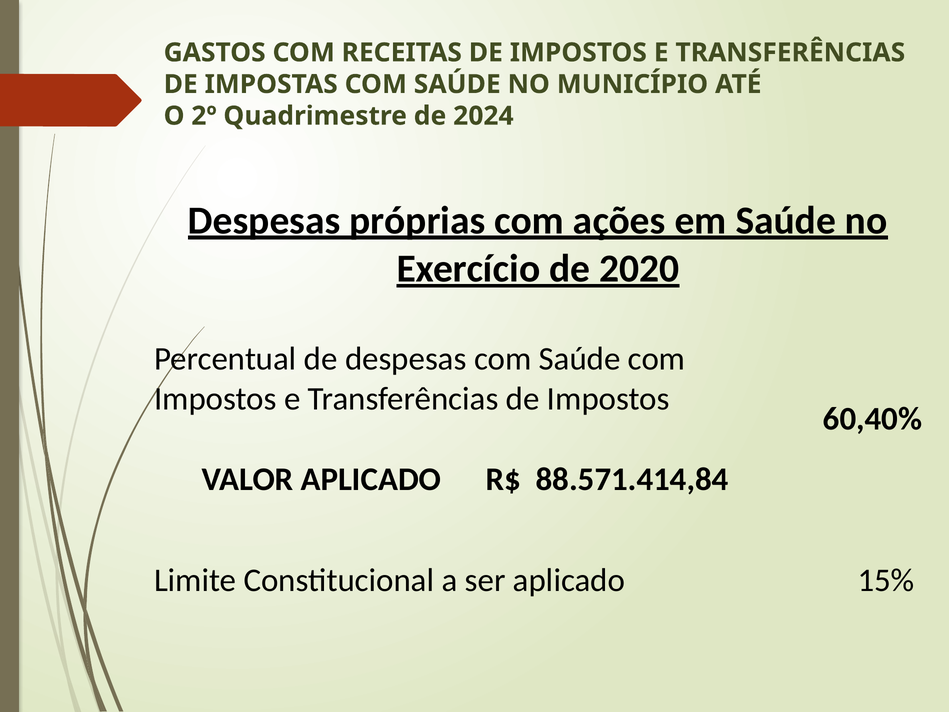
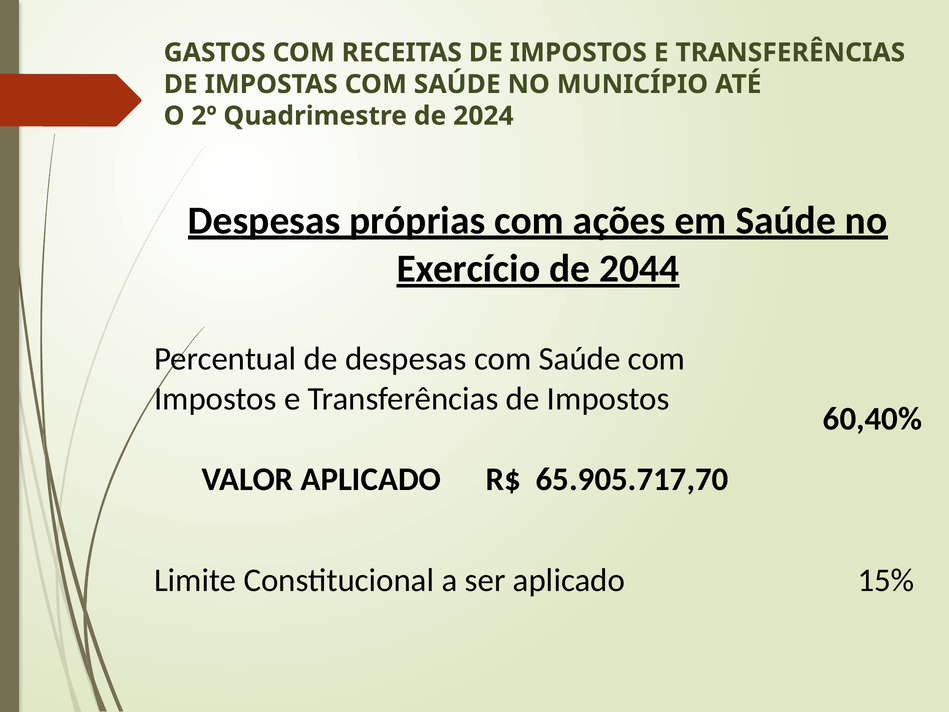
2020: 2020 -> 2044
88.571.414,84: 88.571.414,84 -> 65.905.717,70
